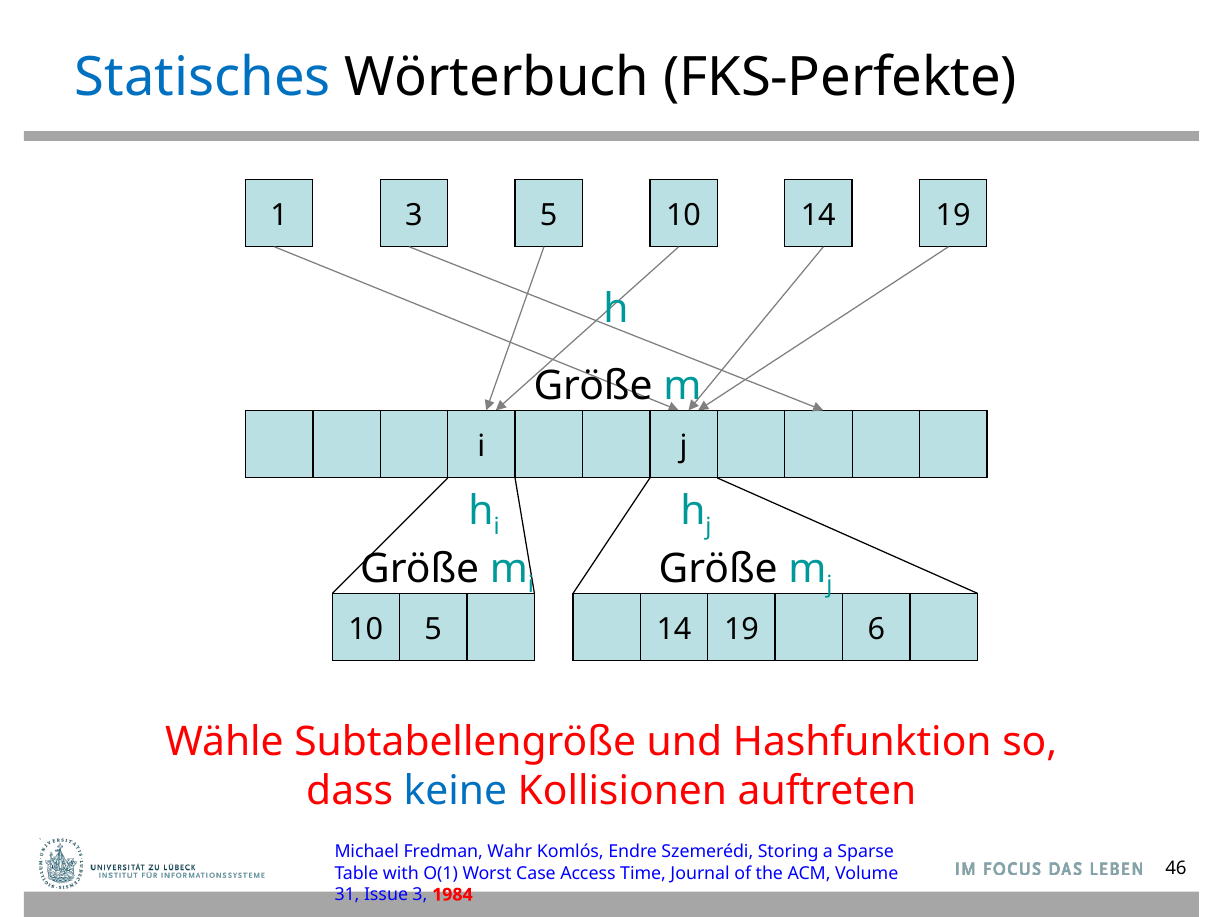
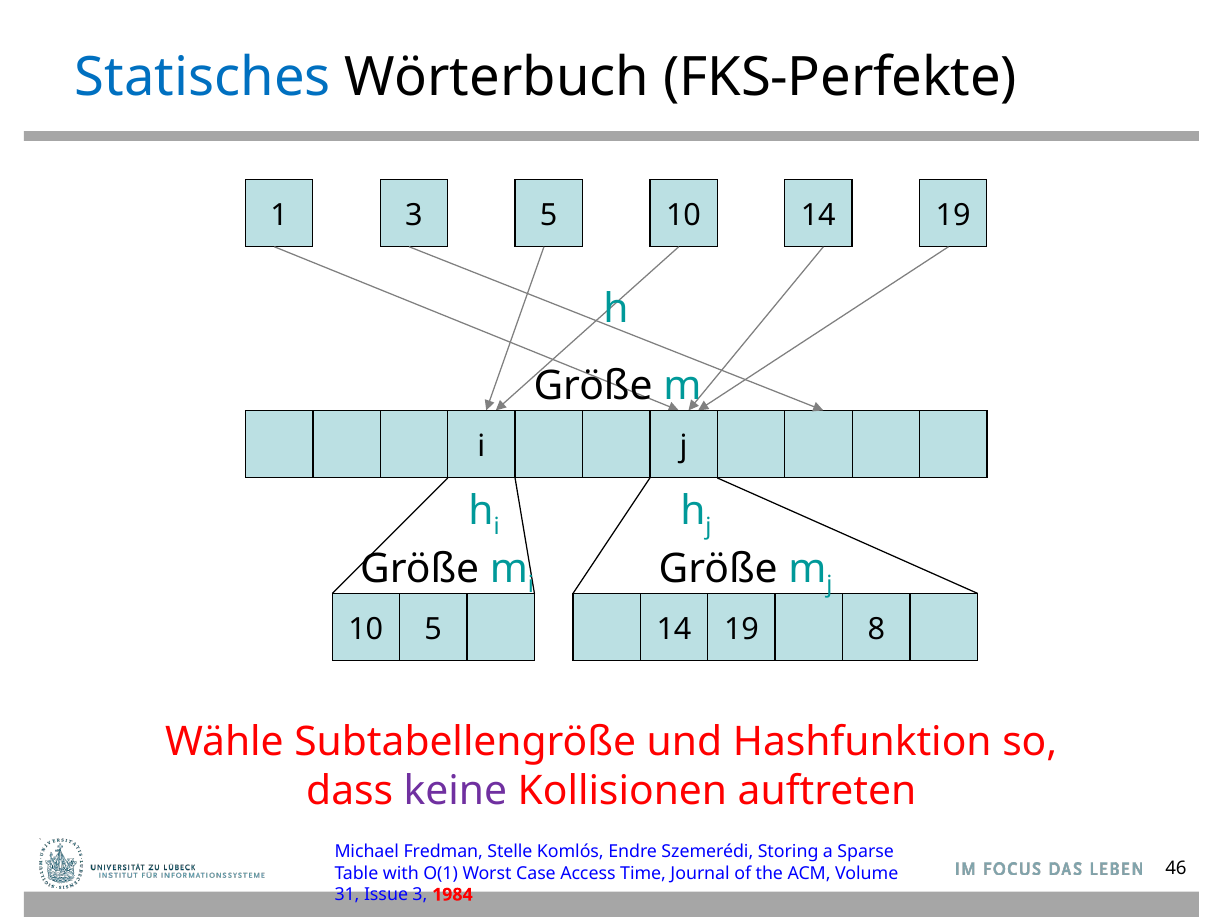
6: 6 -> 8
keine colour: blue -> purple
Wahr: Wahr -> Stelle
